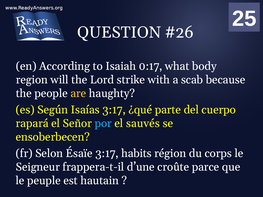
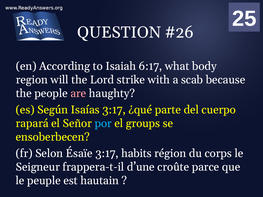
0:17: 0:17 -> 6:17
are colour: yellow -> pink
sauvés: sauvés -> groups
